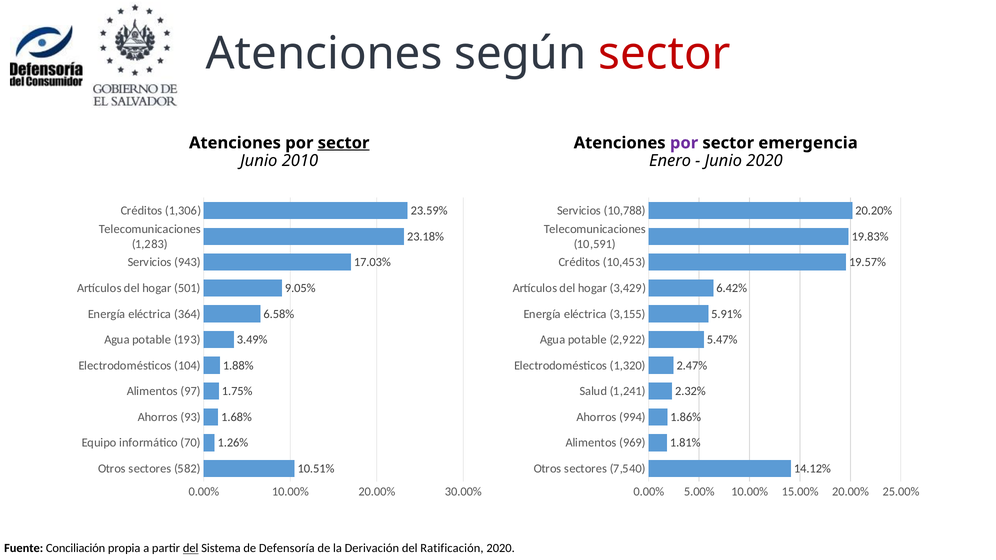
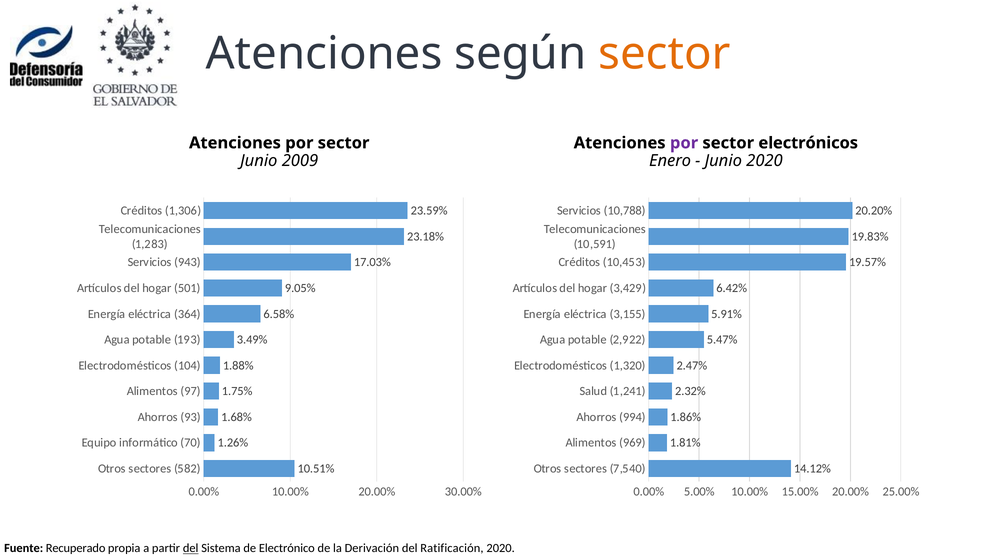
sector at (664, 54) colour: red -> orange
sector at (344, 143) underline: present -> none
emergencia: emergencia -> electrónicos
2010: 2010 -> 2009
Conciliación: Conciliación -> Recuperado
Defensoría: Defensoría -> Electrónico
